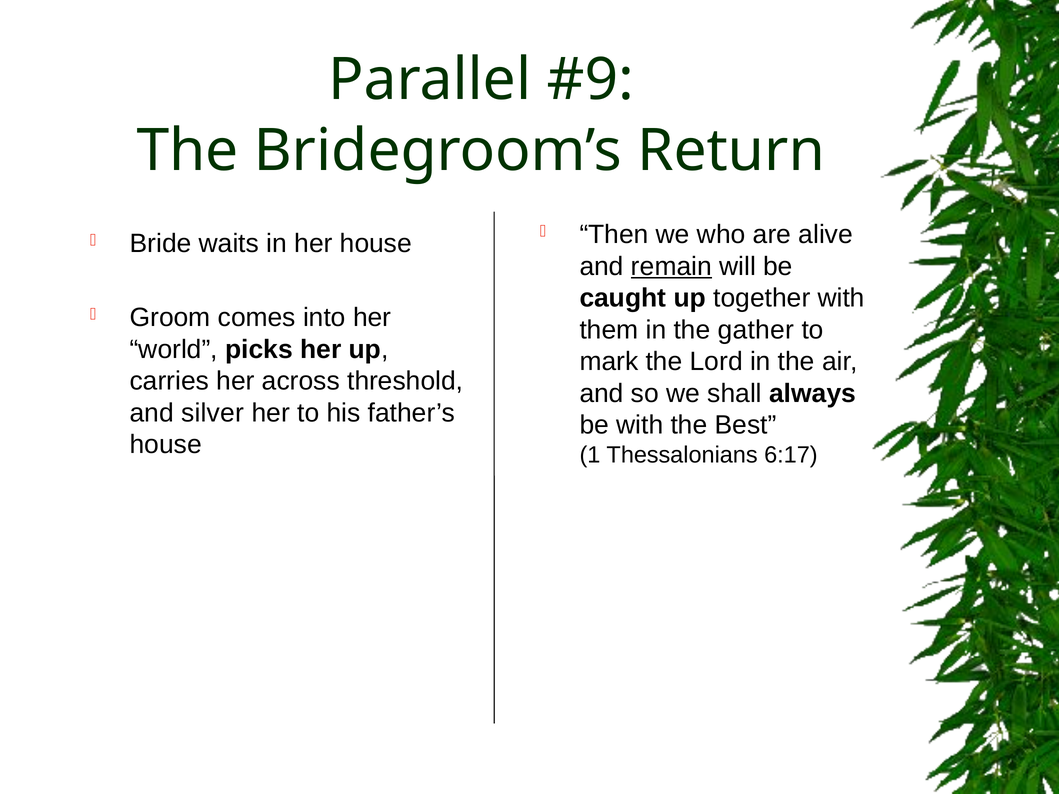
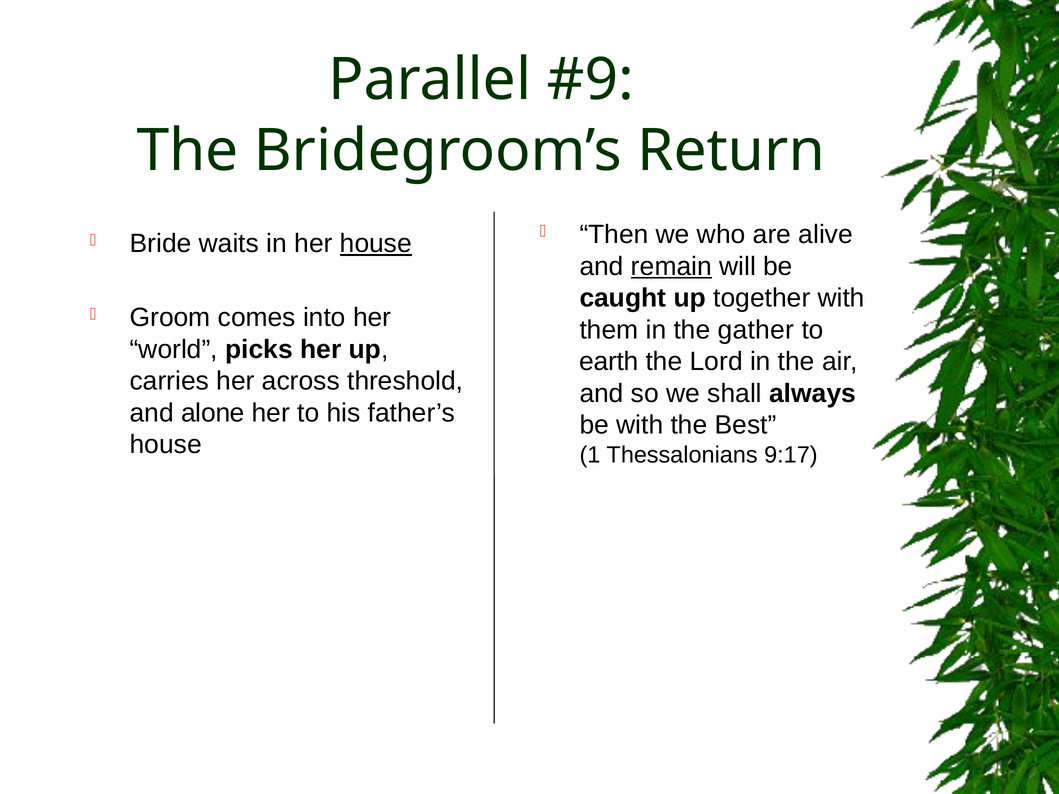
house at (376, 244) underline: none -> present
mark: mark -> earth
silver: silver -> alone
6:17: 6:17 -> 9:17
